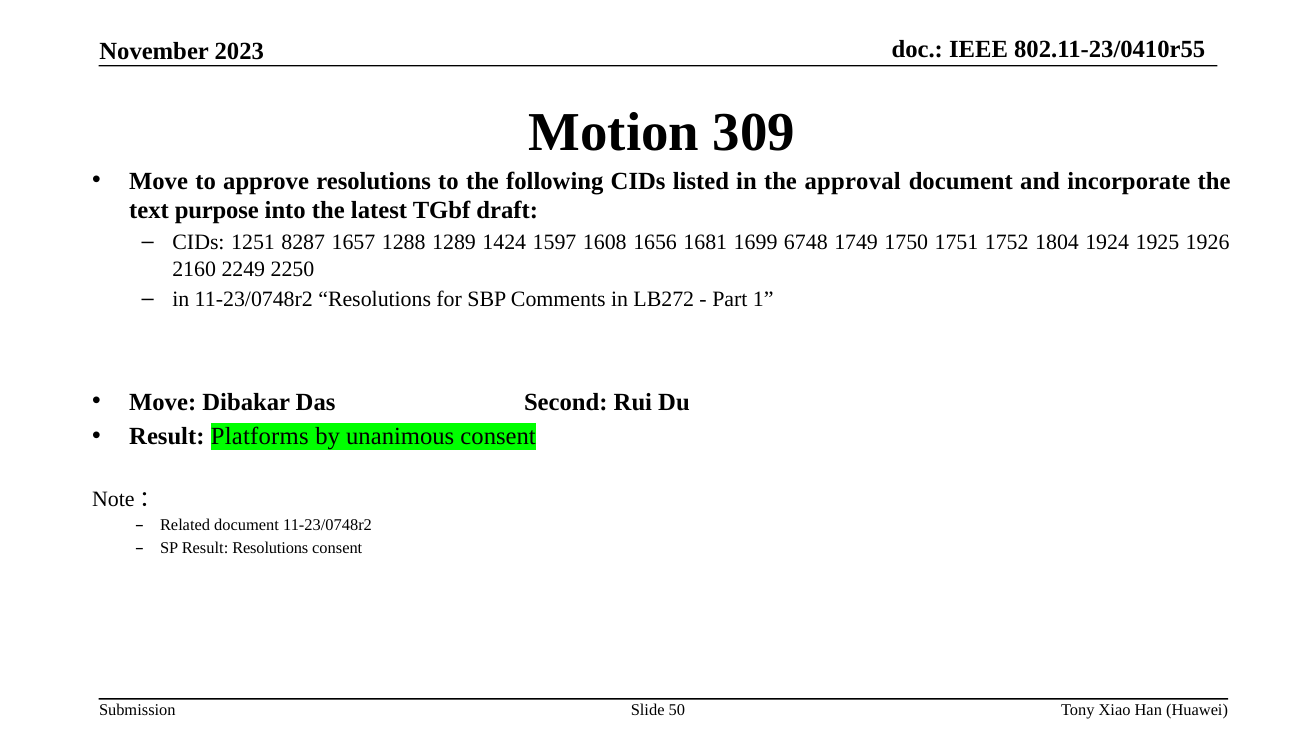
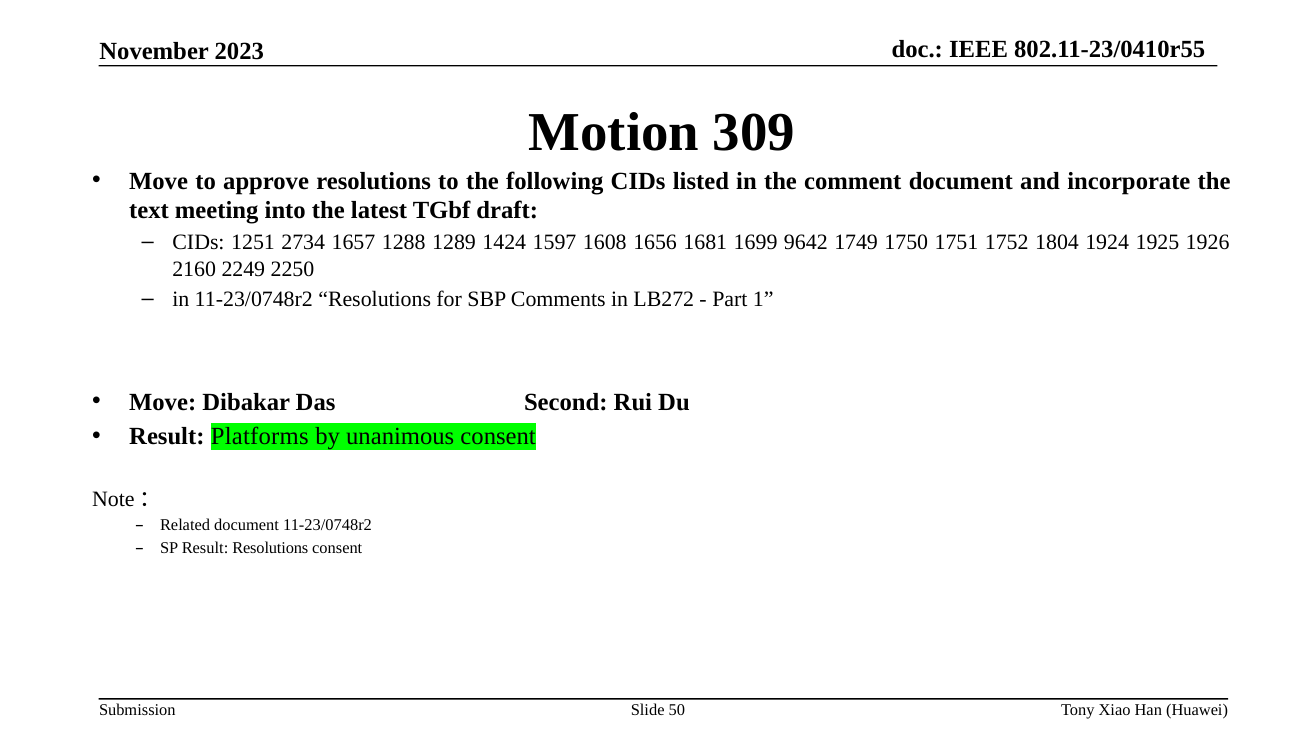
approval: approval -> comment
purpose: purpose -> meeting
8287: 8287 -> 2734
6748: 6748 -> 9642
